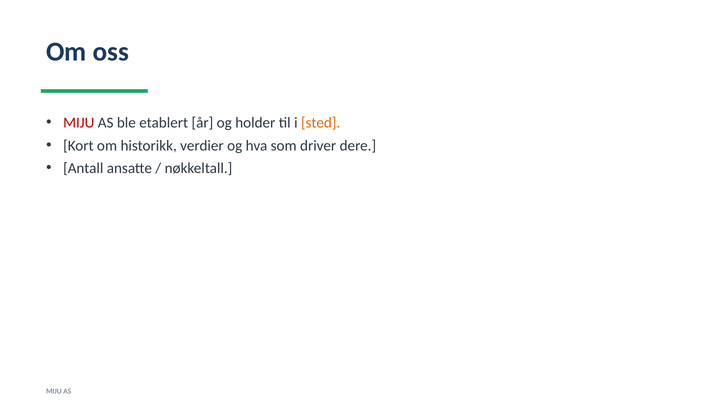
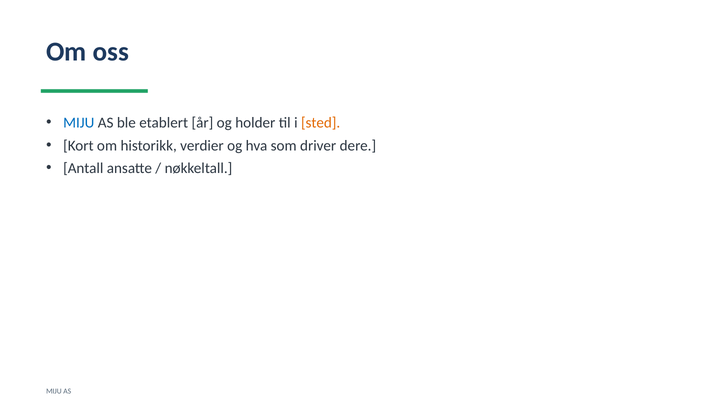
MIJU at (79, 123) colour: red -> blue
